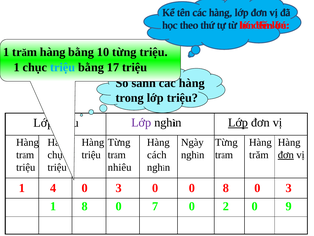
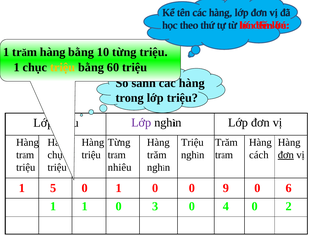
triệu at (63, 67) colour: light blue -> yellow
17: 17 -> 60
Lớp at (238, 122) underline: present -> none
Ngày at (192, 142): Ngày -> Triệu
Từng at (226, 142): Từng -> Trăm
cách at (157, 155): cách -> trăm
trăm: trăm -> cách
4: 4 -> 5
3 at (119, 188): 3 -> 1
0 8: 8 -> 9
3 at (289, 188): 3 -> 6
1 8: 8 -> 1
7: 7 -> 3
2: 2 -> 4
9: 9 -> 2
